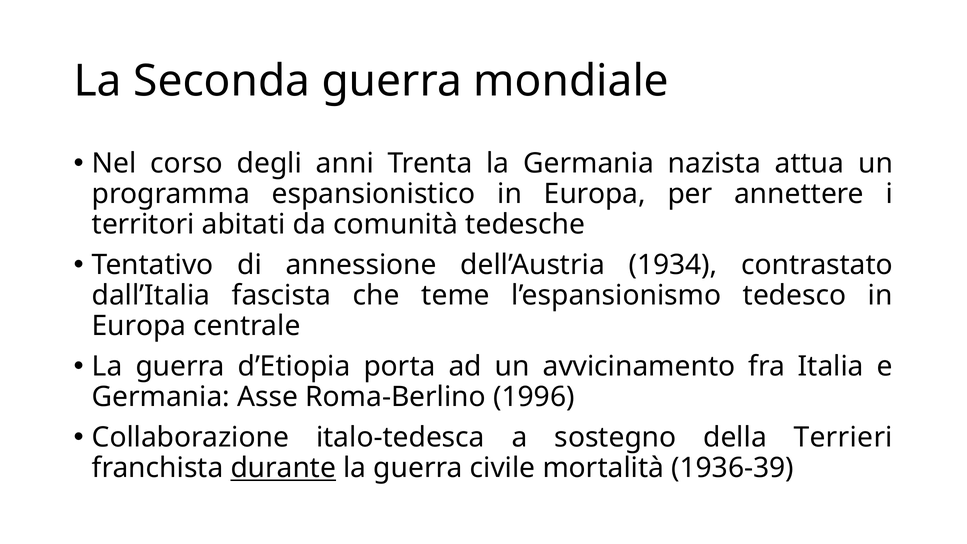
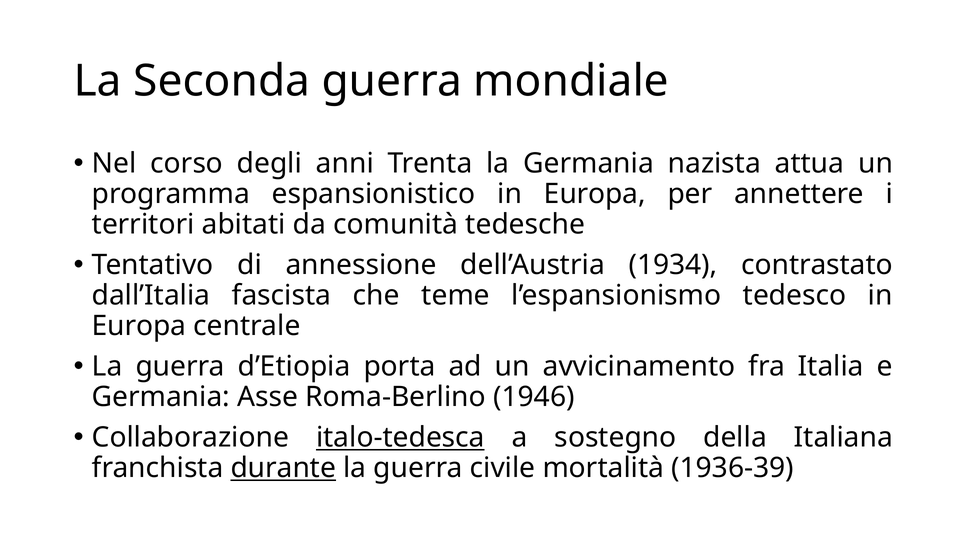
1996: 1996 -> 1946
italo-tedesca underline: none -> present
Terrieri: Terrieri -> Italiana
